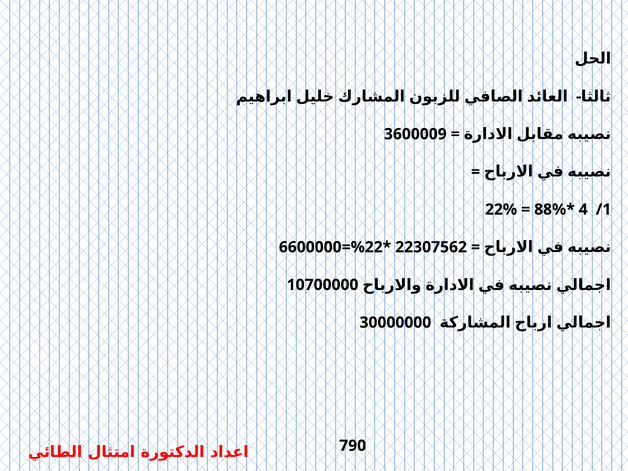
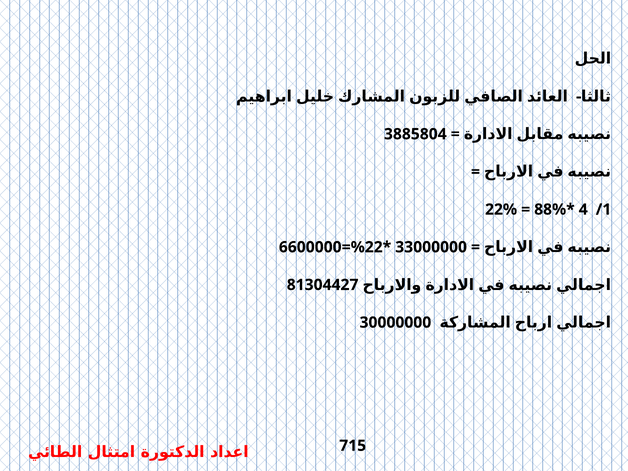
3600009: 3600009 -> 3885804
22307562: 22307562 -> 33000000
10700000: 10700000 -> 81304427
790: 790 -> 715
